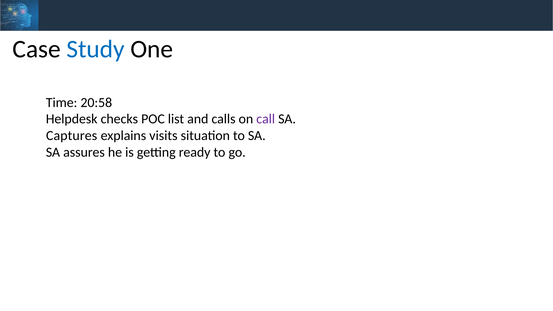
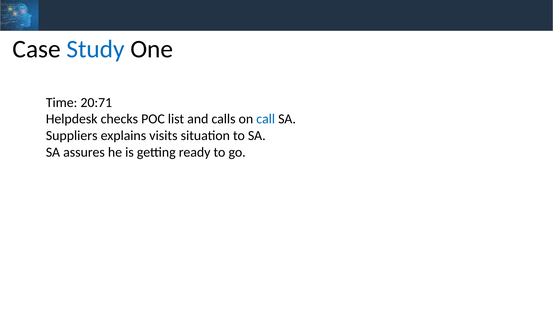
20:58: 20:58 -> 20:71
call colour: purple -> blue
Captures: Captures -> Suppliers
